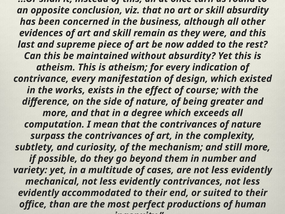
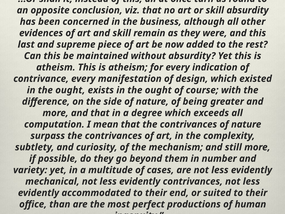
works at (70, 90): works -> ought
exists in the effect: effect -> ought
